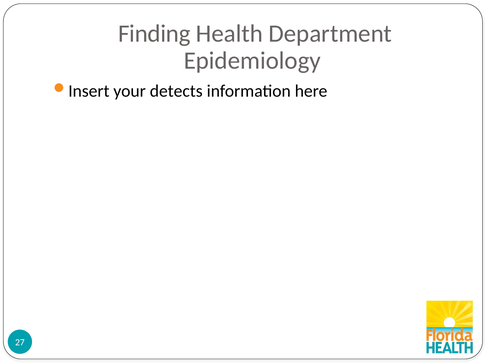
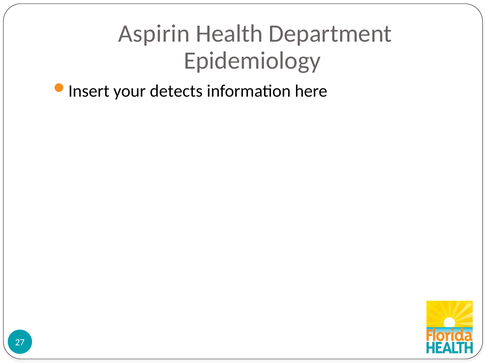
Finding: Finding -> Aspirin
